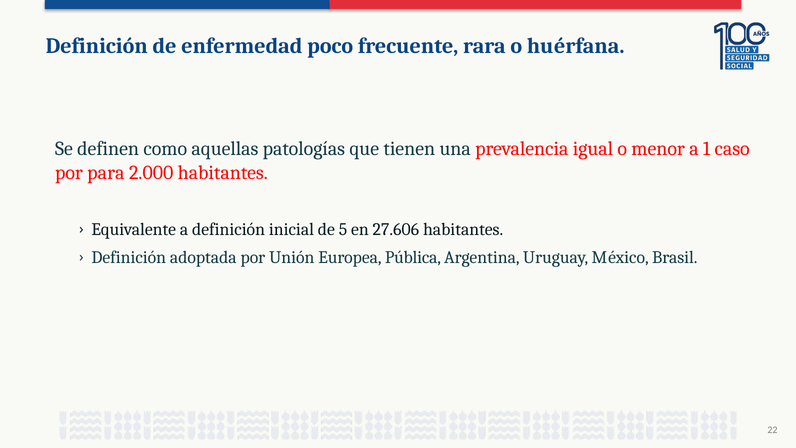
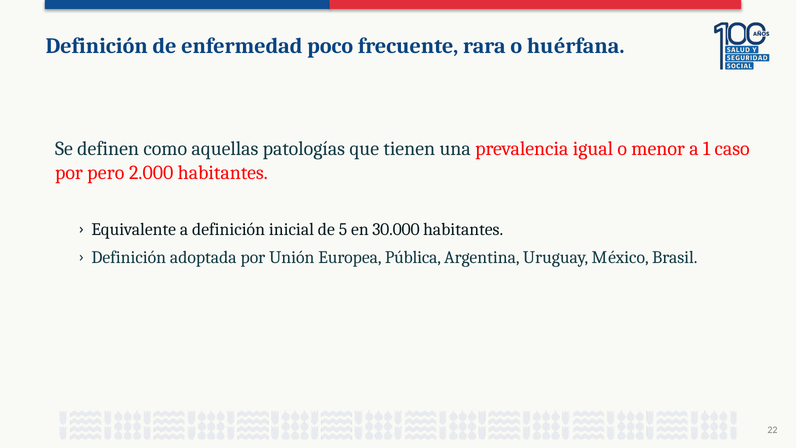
para: para -> pero
27.606: 27.606 -> 30.000
